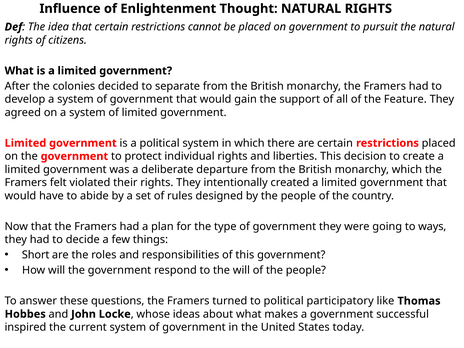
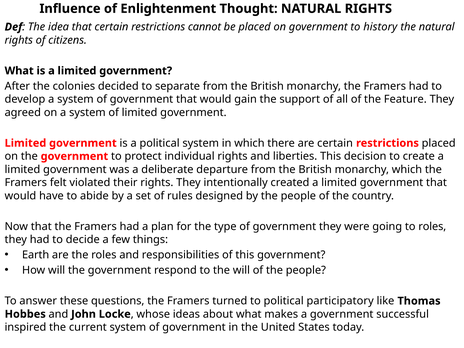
pursuit: pursuit -> history
to ways: ways -> roles
Short: Short -> Earth
